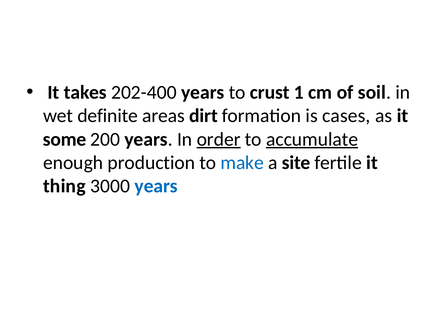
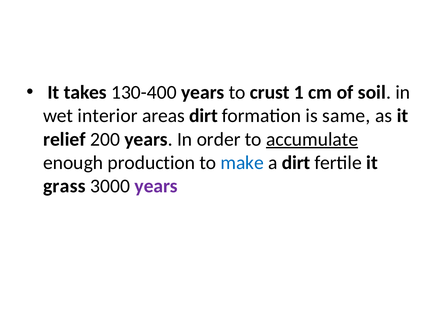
202-400: 202-400 -> 130-400
definite: definite -> interior
cases: cases -> same
some: some -> relief
order underline: present -> none
a site: site -> dirt
thing: thing -> grass
years at (156, 187) colour: blue -> purple
